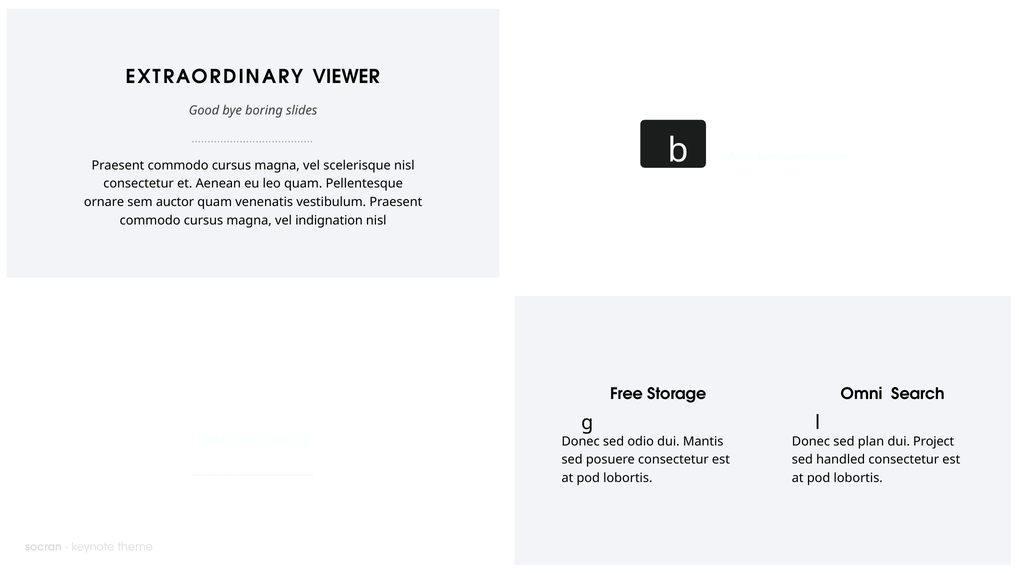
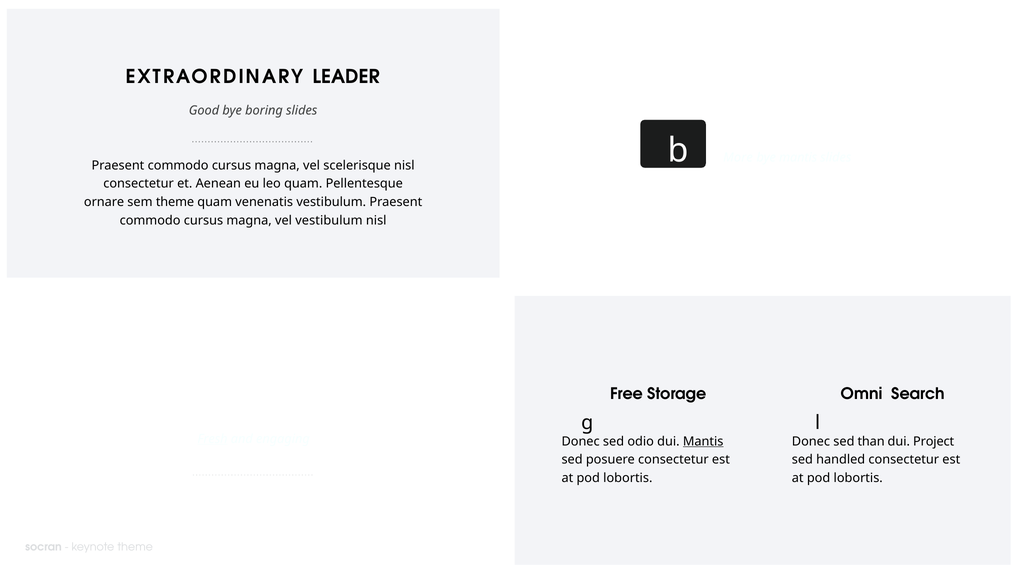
VIEWER: VIEWER -> LEADER
sem auctor: auctor -> theme
vel indignation: indignation -> vestibulum
Mantis at (703, 441) underline: none -> present
plan: plan -> than
